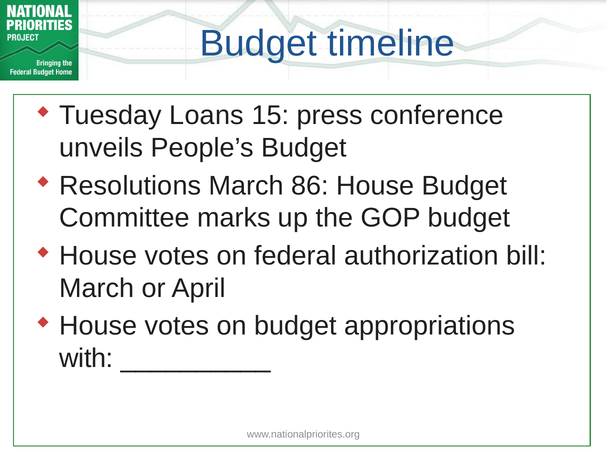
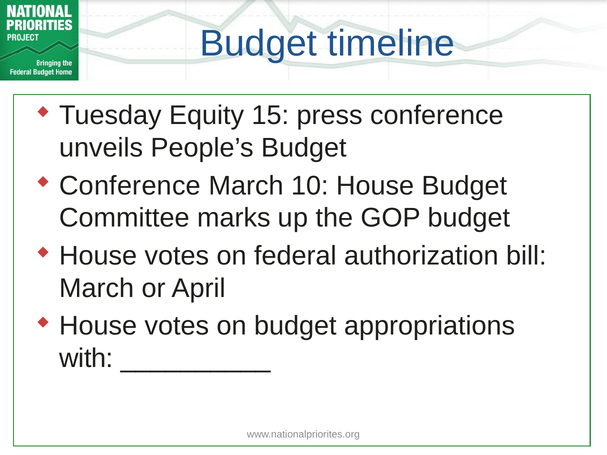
Loans: Loans -> Equity
Resolutions at (130, 186): Resolutions -> Conference
86: 86 -> 10
